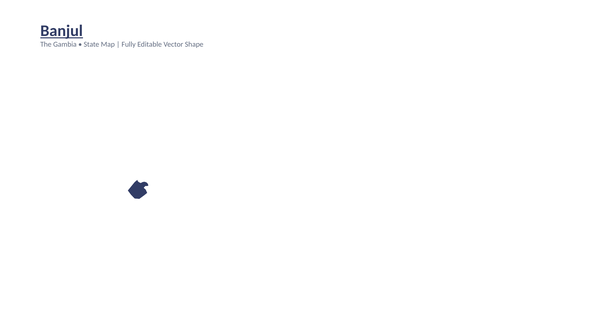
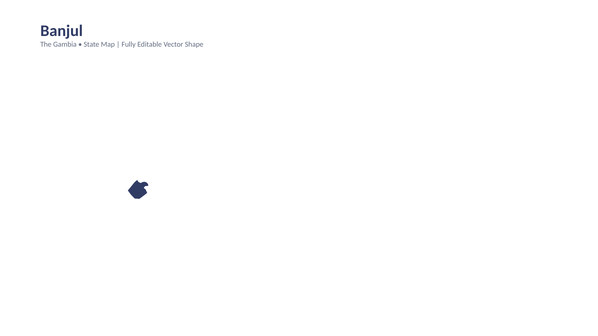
Banjul underline: present -> none
